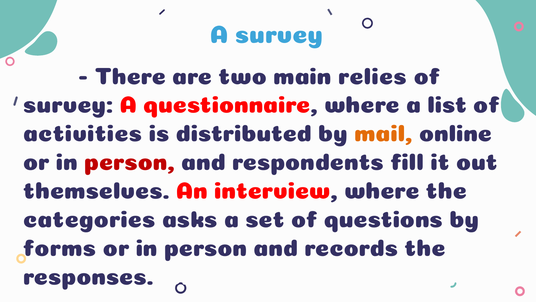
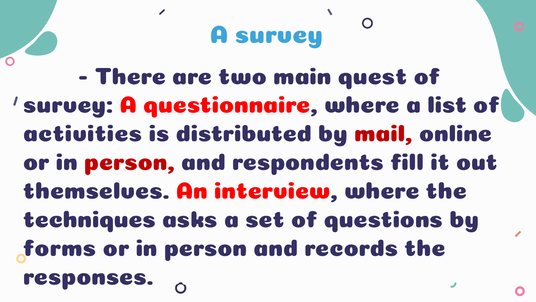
relies: relies -> quest
mail colour: orange -> red
categories: categories -> techniques
